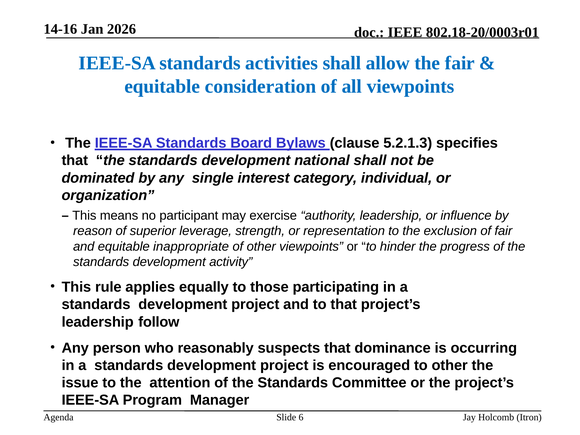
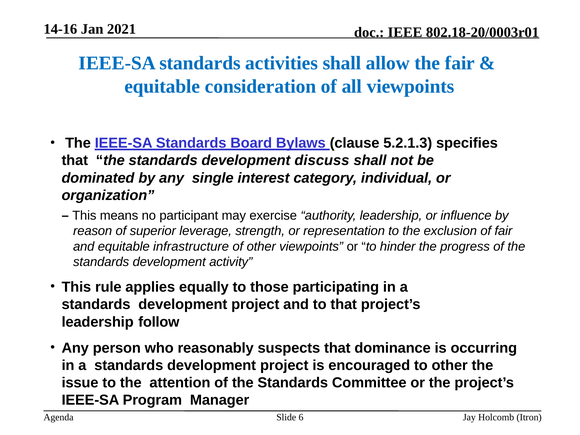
2026: 2026 -> 2021
national: national -> discuss
inappropriate: inappropriate -> infrastructure
